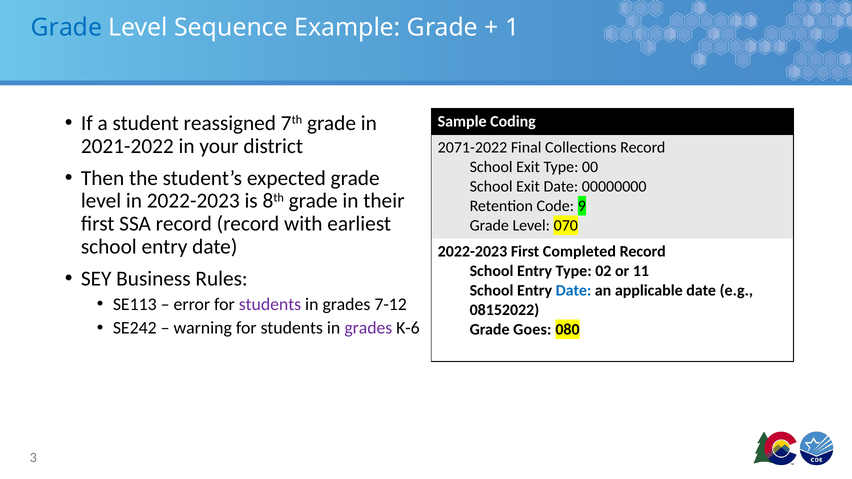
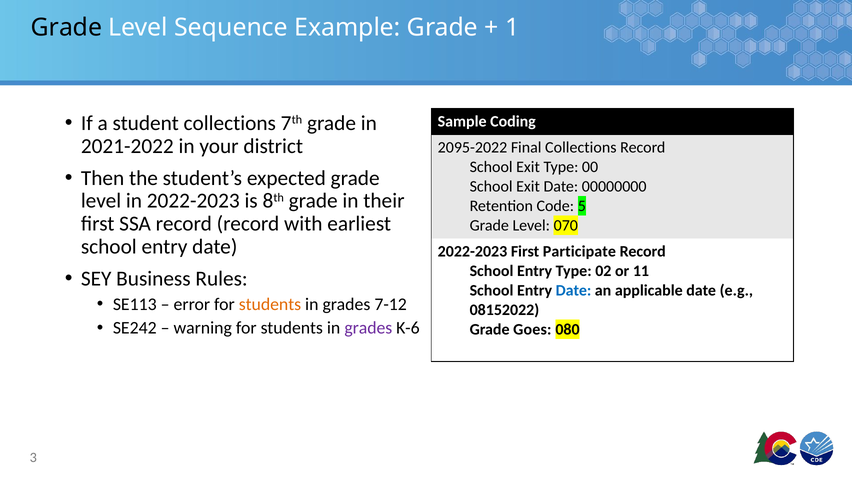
Grade at (67, 28) colour: blue -> black
student reassigned: reassigned -> collections
2071-2022: 2071-2022 -> 2095-2022
9: 9 -> 5
Completed: Completed -> Participate
students at (270, 304) colour: purple -> orange
